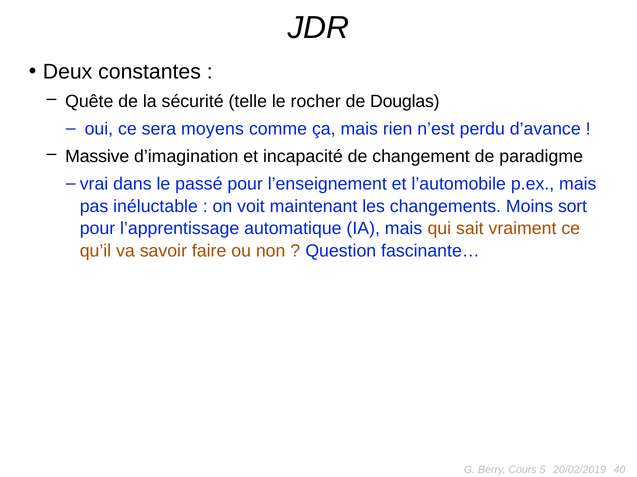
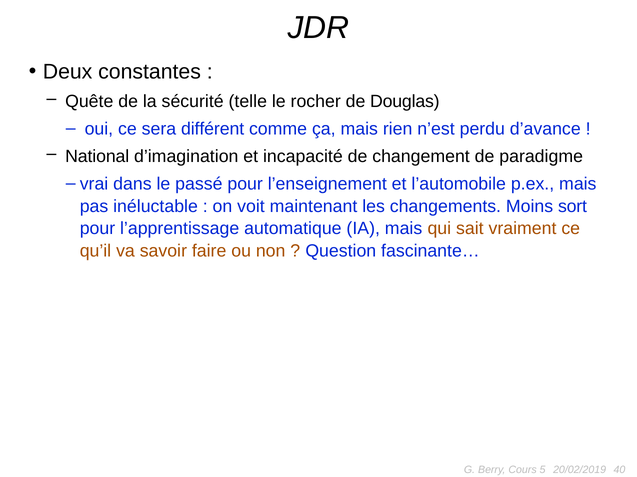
moyens: moyens -> différent
Massive: Massive -> National
